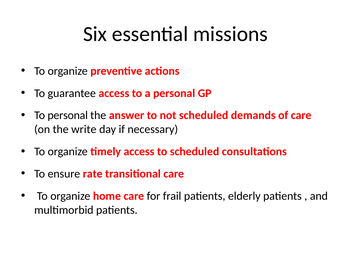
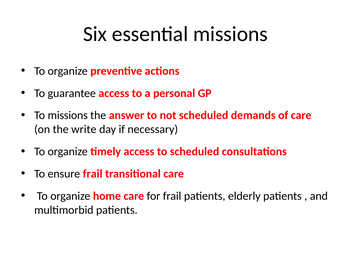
To personal: personal -> missions
ensure rate: rate -> frail
